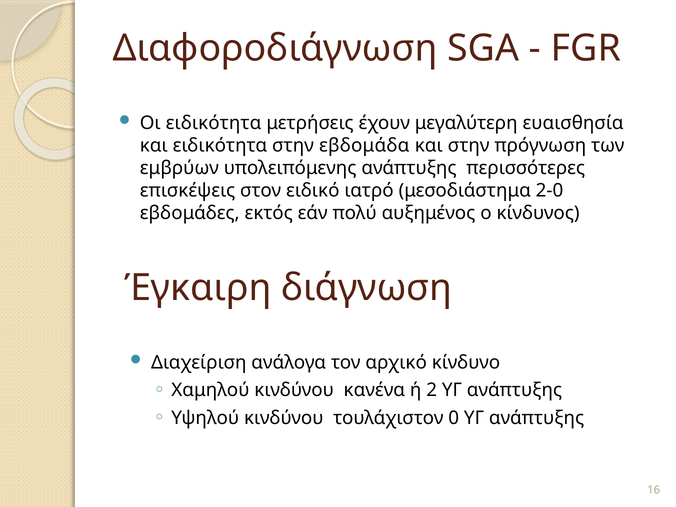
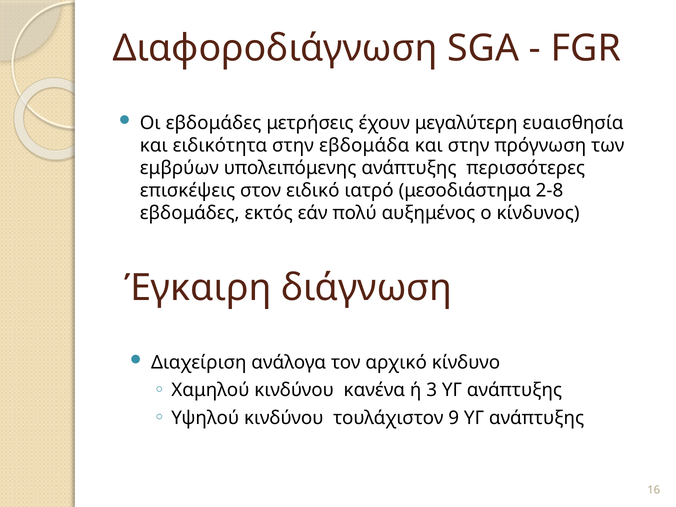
Οι ειδικότητα: ειδικότητα -> εβδομάδες
2-0: 2-0 -> 2-8
2: 2 -> 3
0: 0 -> 9
